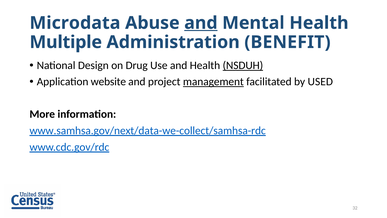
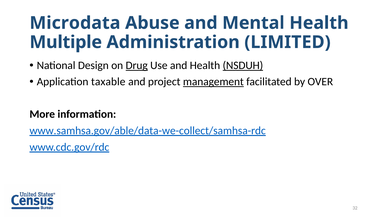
and at (201, 23) underline: present -> none
BENEFIT: BENEFIT -> LIMITED
Drug underline: none -> present
website: website -> taxable
USED: USED -> OVER
www.samhsa.gov/next/data-we-collect/samhsa-rdc: www.samhsa.gov/next/data-we-collect/samhsa-rdc -> www.samhsa.gov/able/data-we-collect/samhsa-rdc
